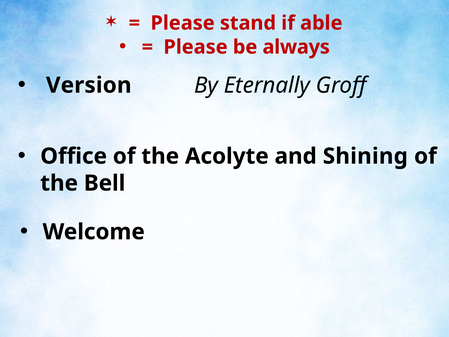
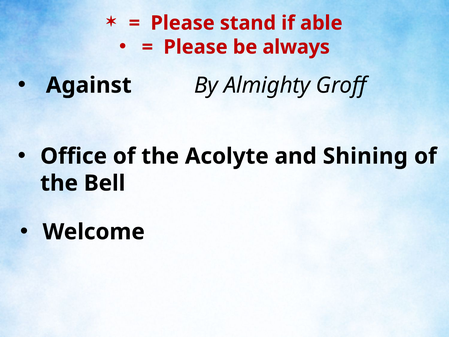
Version: Version -> Against
Eternally: Eternally -> Almighty
